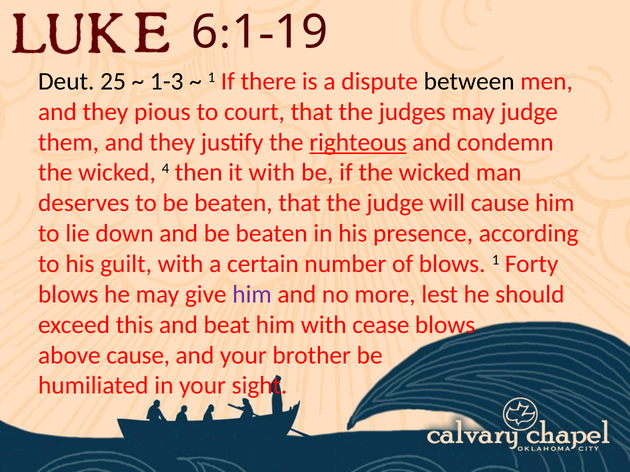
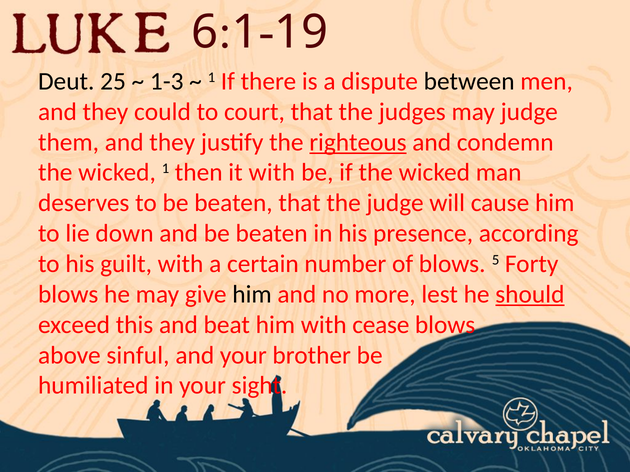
pious: pious -> could
wicked 4: 4 -> 1
blows 1: 1 -> 5
him at (252, 295) colour: purple -> black
should underline: none -> present
above cause: cause -> sinful
